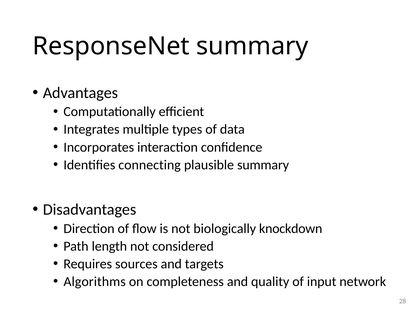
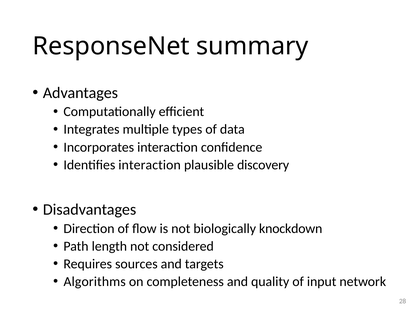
Identifies connecting: connecting -> interaction
plausible summary: summary -> discovery
